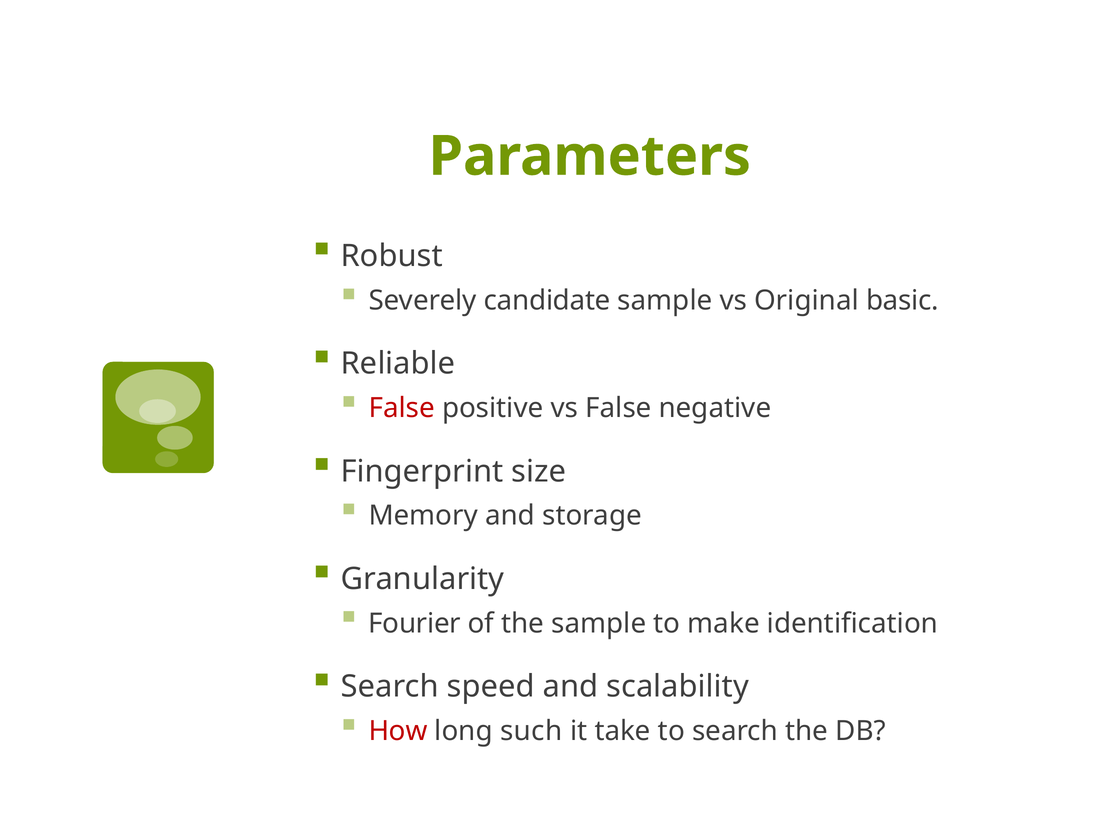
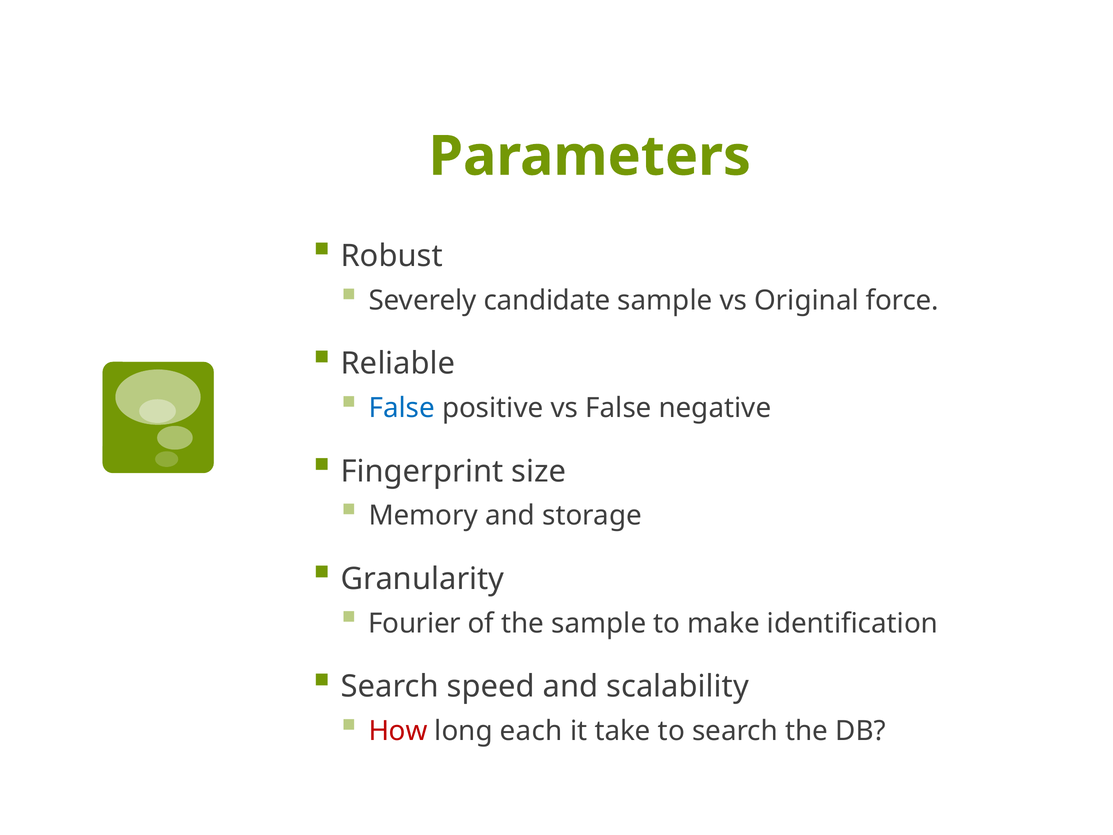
basic: basic -> force
False at (402, 408) colour: red -> blue
such: such -> each
